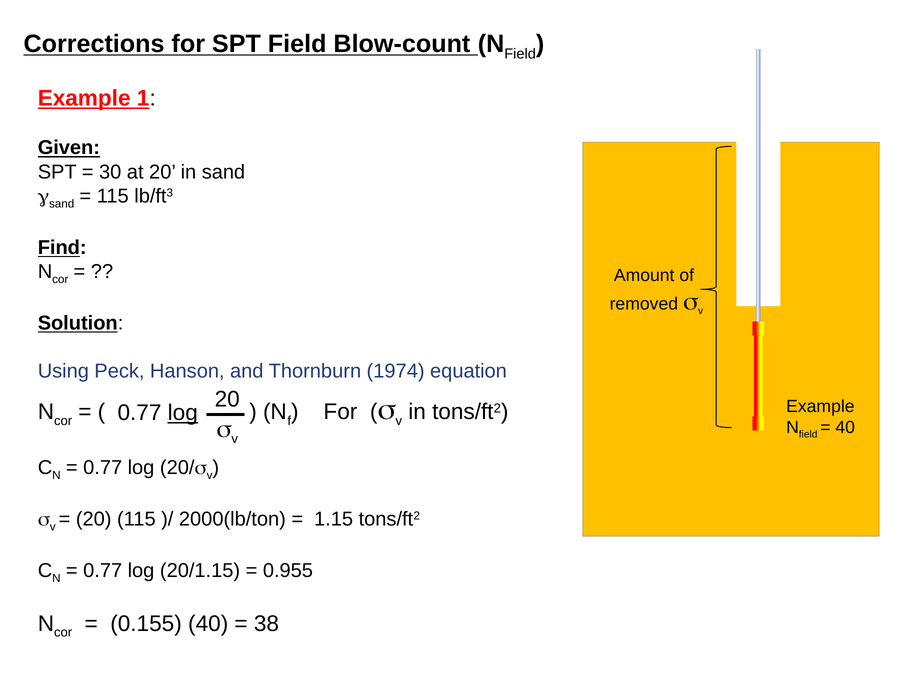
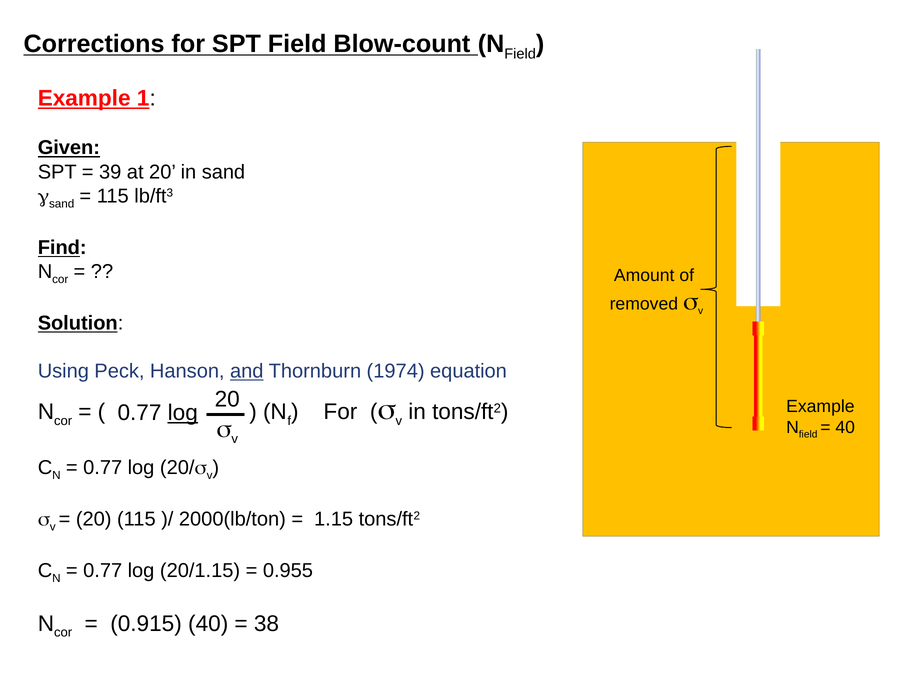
30: 30 -> 39
and underline: none -> present
0.155: 0.155 -> 0.915
